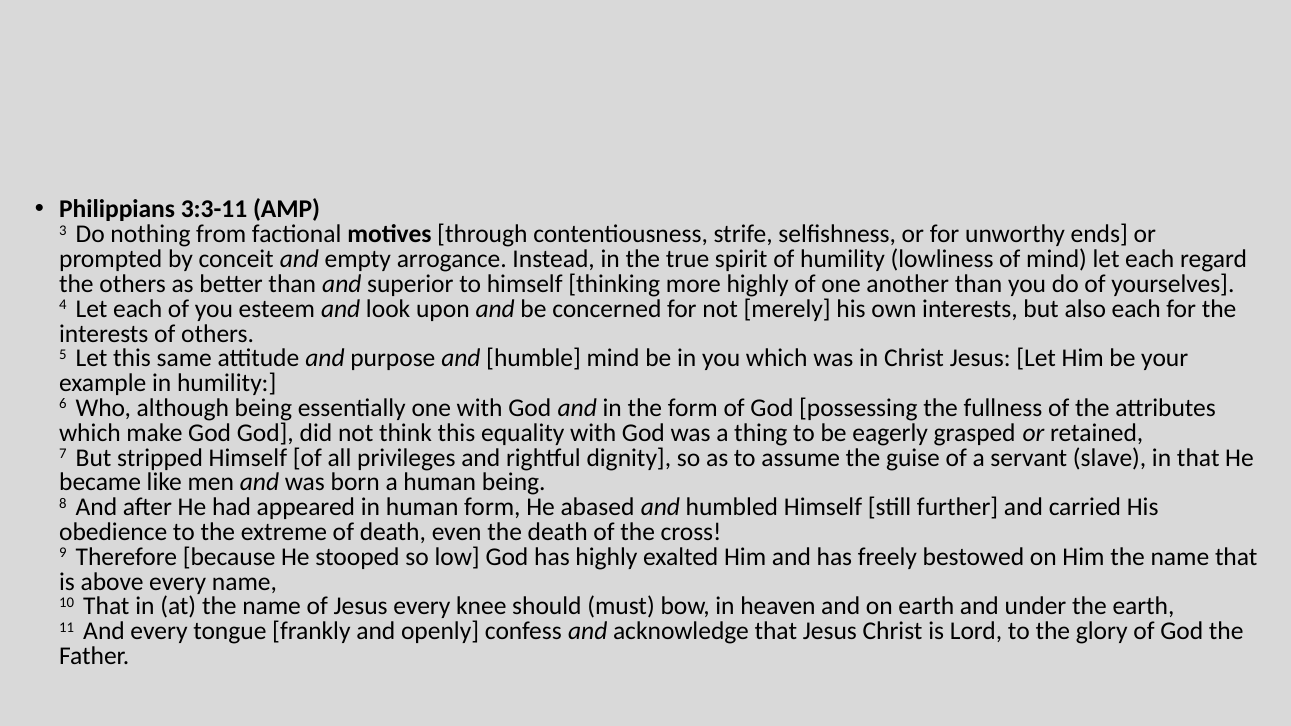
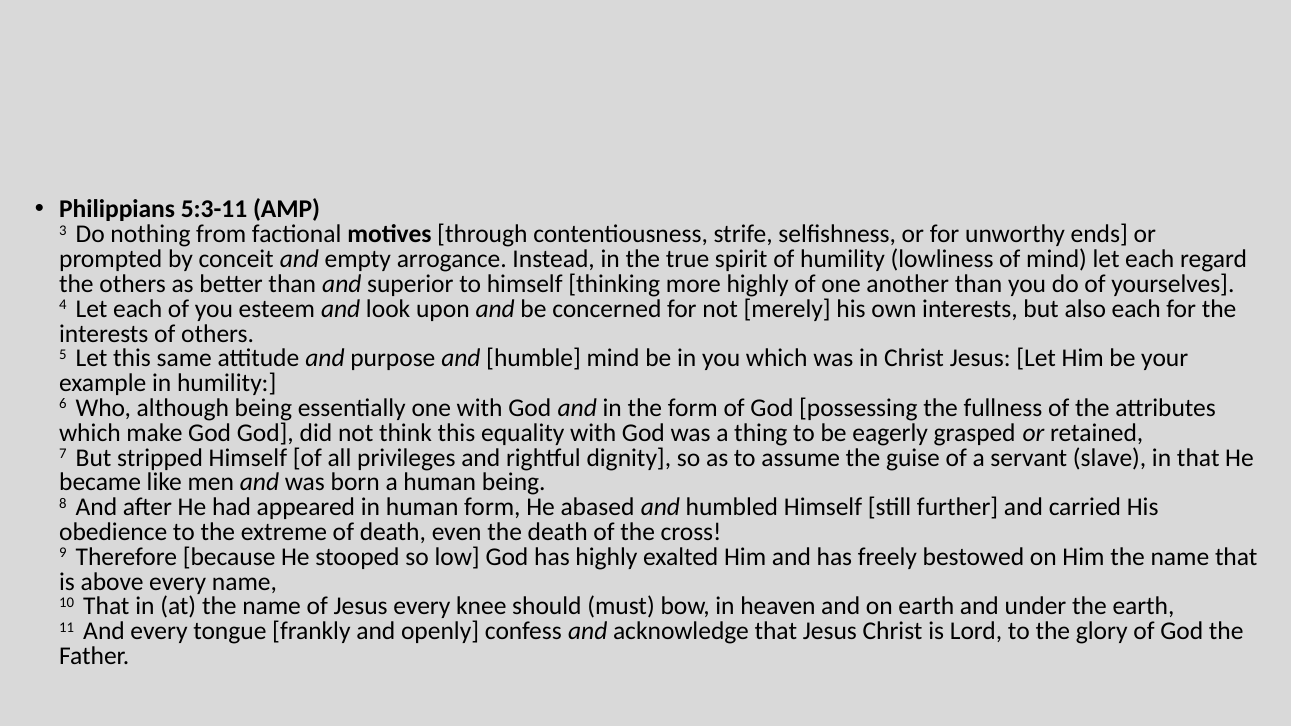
3:3-11: 3:3-11 -> 5:3-11
